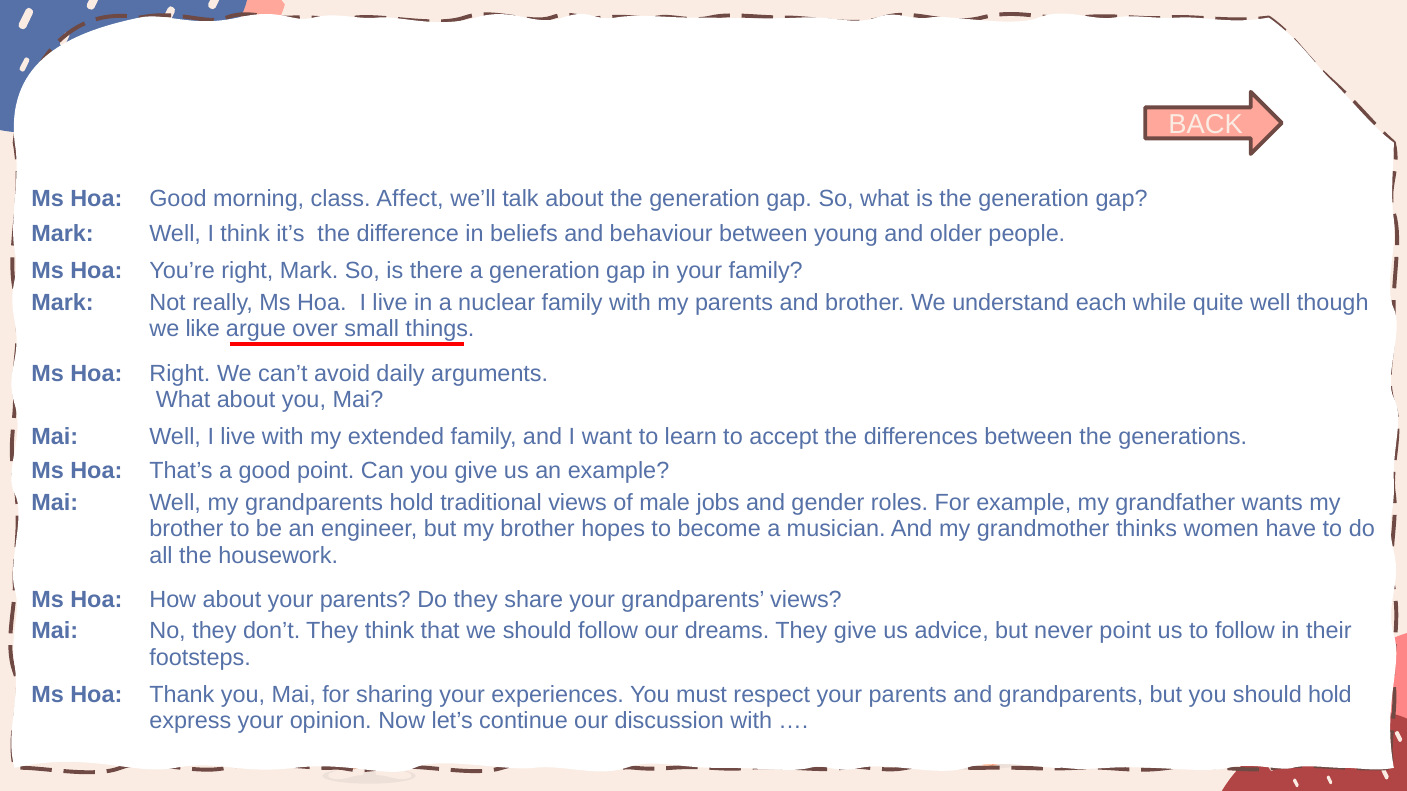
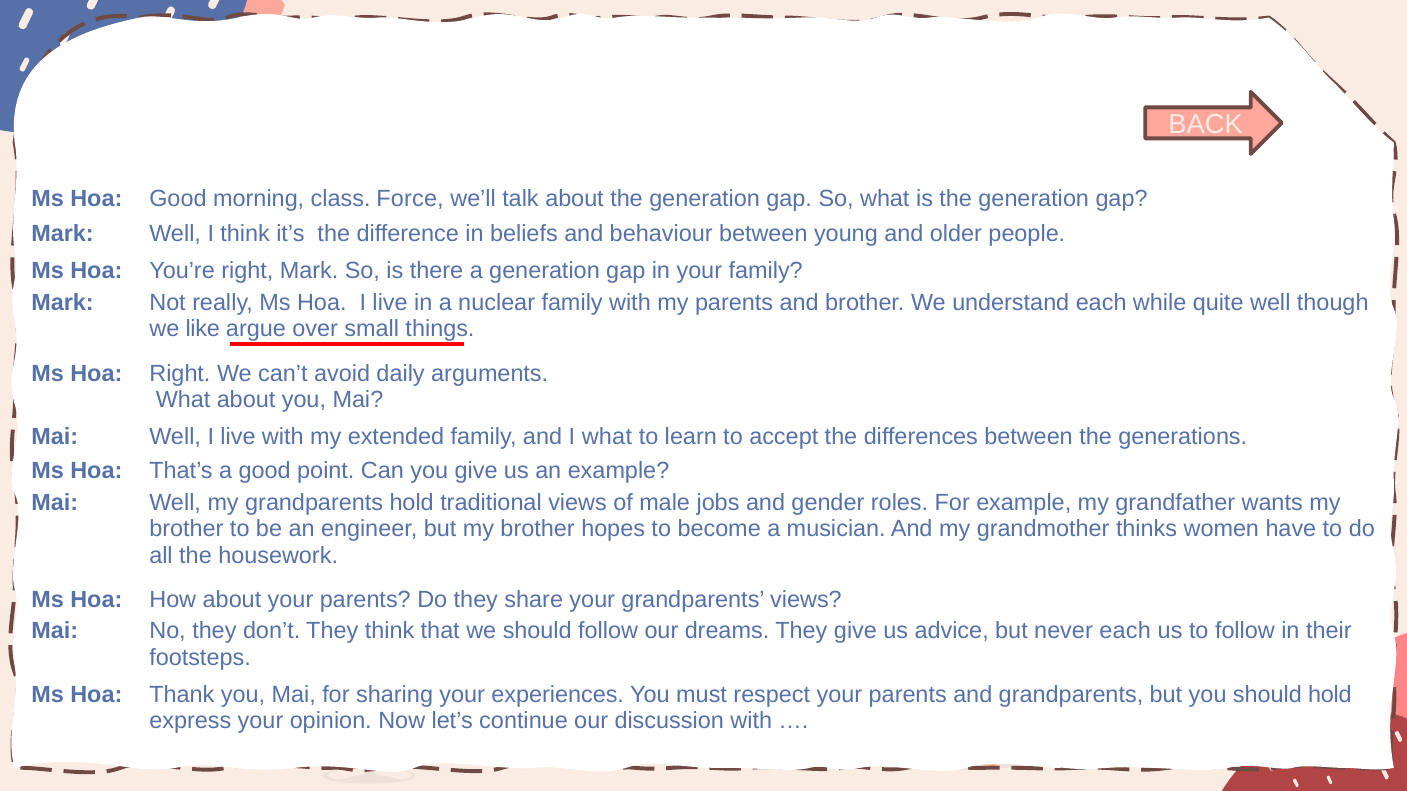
Affect: Affect -> Force
I want: want -> what
never point: point -> each
